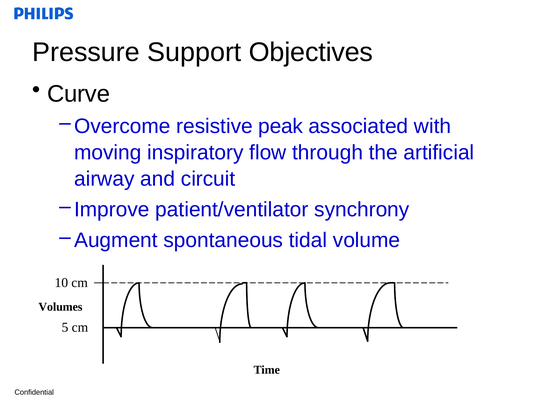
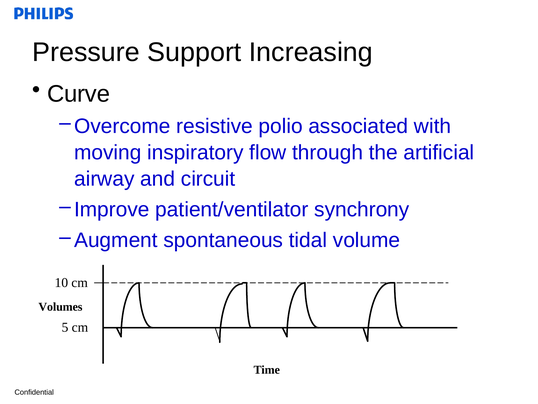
Objectives: Objectives -> Increasing
peak: peak -> polio
